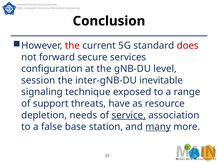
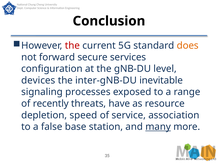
does colour: red -> orange
session: session -> devices
technique: technique -> processes
support: support -> recently
needs: needs -> speed
service underline: present -> none
